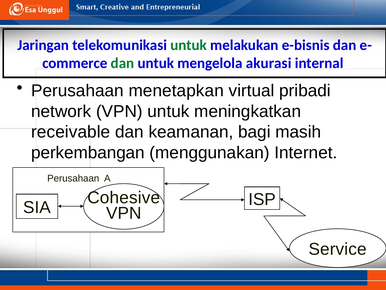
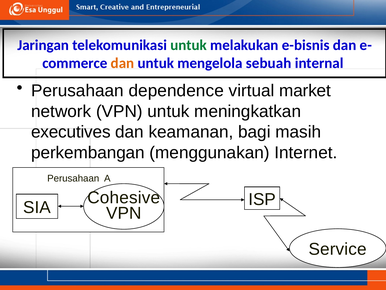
dan at (122, 63) colour: green -> orange
akurasi: akurasi -> sebuah
menetapkan: menetapkan -> dependence
pribadi: pribadi -> market
receivable: receivable -> executives
